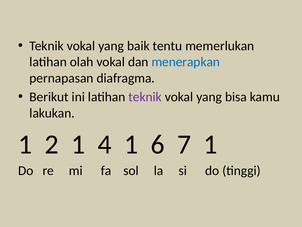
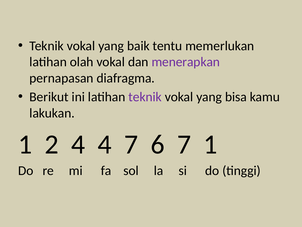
menerapkan colour: blue -> purple
2 1: 1 -> 4
4 1: 1 -> 7
